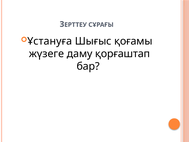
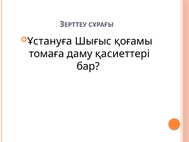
жүзеге: жүзеге -> томаға
қорғаштап: қорғаштап -> қасиеттері
